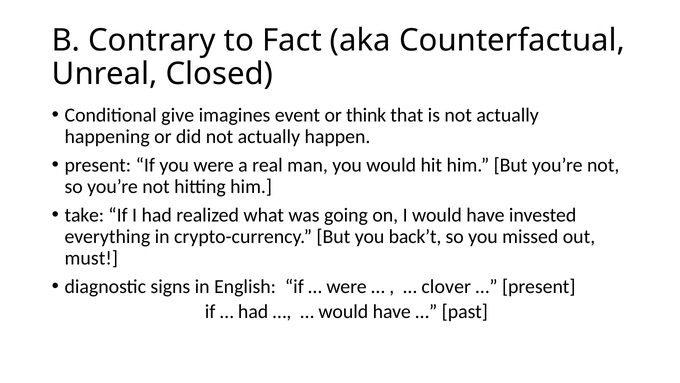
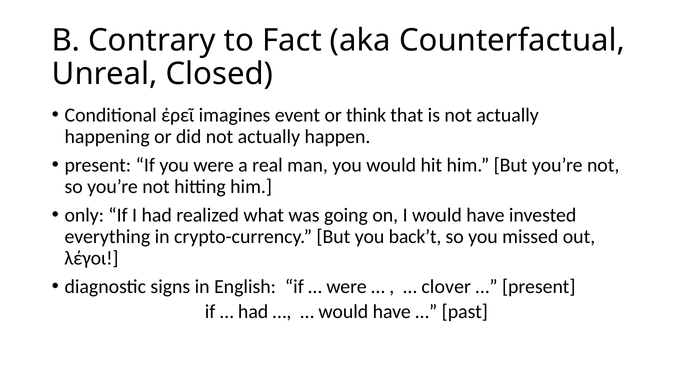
give: give -> ἐρεῖ
take: take -> only
must: must -> λέγοι
